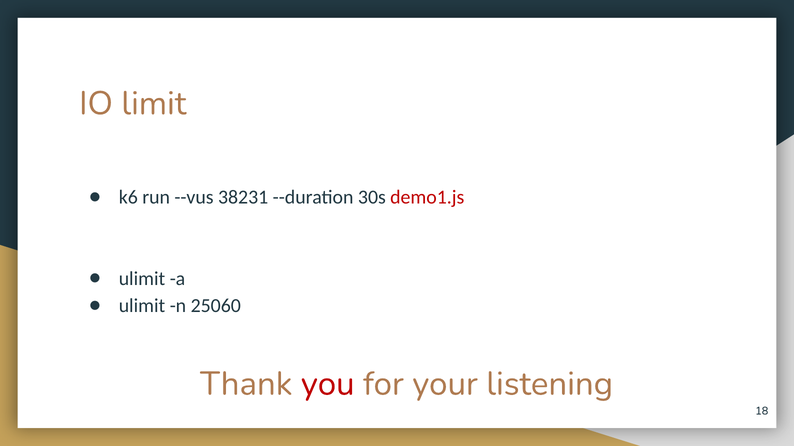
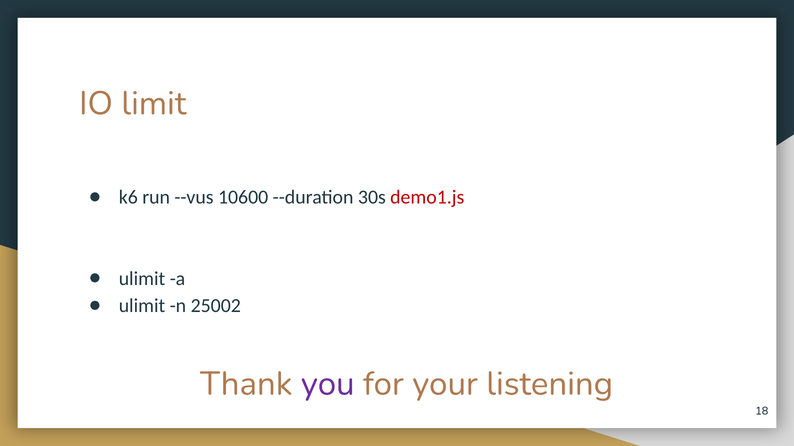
38231: 38231 -> 10600
25060: 25060 -> 25002
you colour: red -> purple
